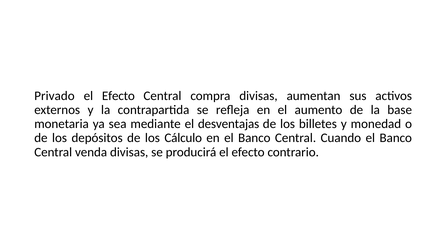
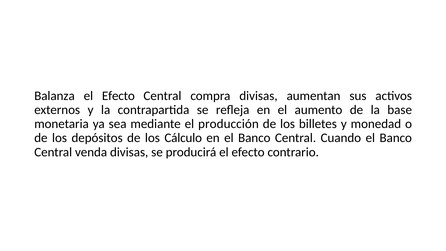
Privado: Privado -> Balanza
desventajas: desventajas -> producción
